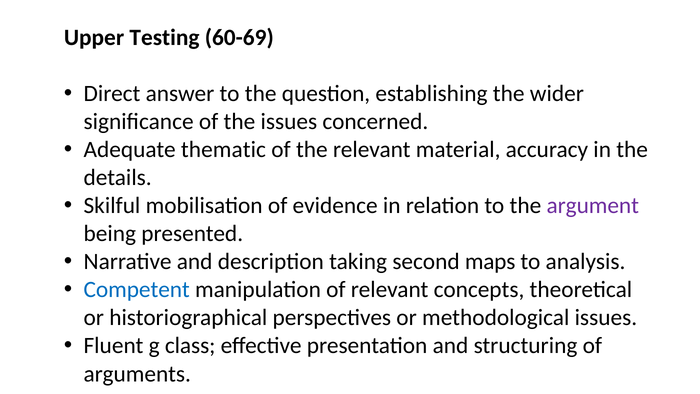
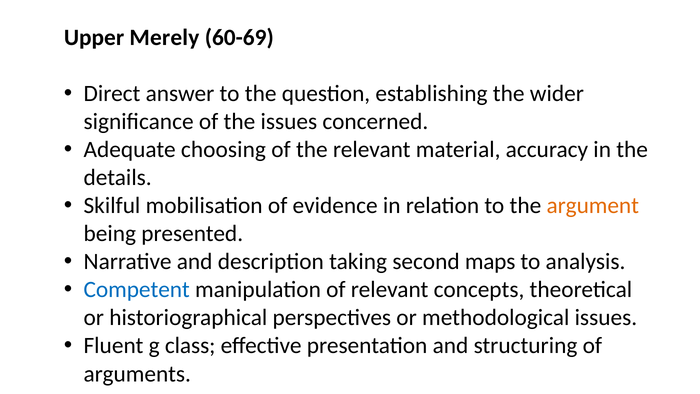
Testing: Testing -> Merely
thematic: thematic -> choosing
argument colour: purple -> orange
